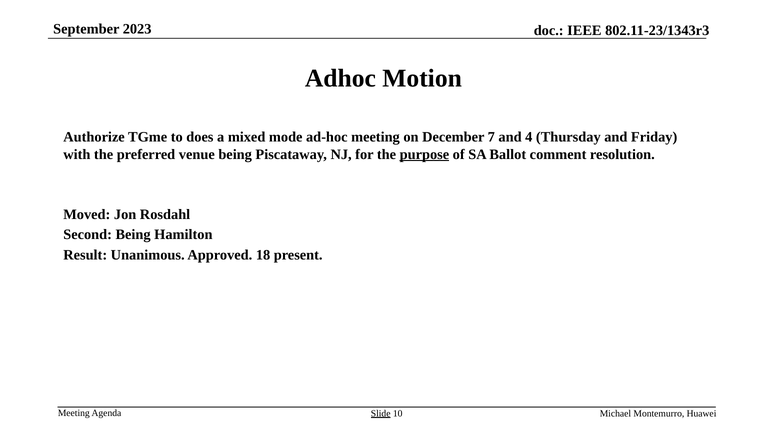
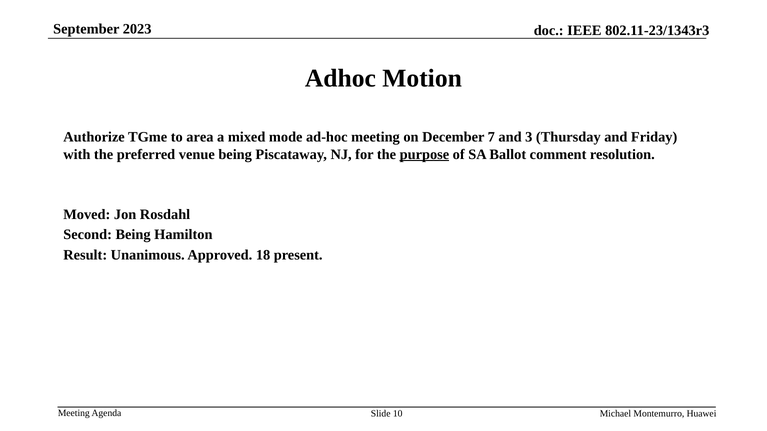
does: does -> area
4: 4 -> 3
Slide underline: present -> none
